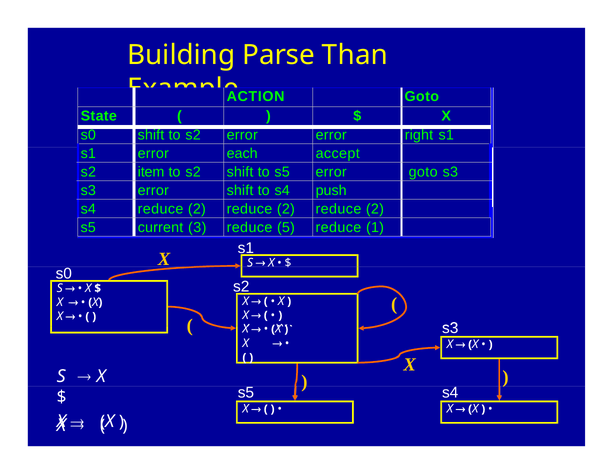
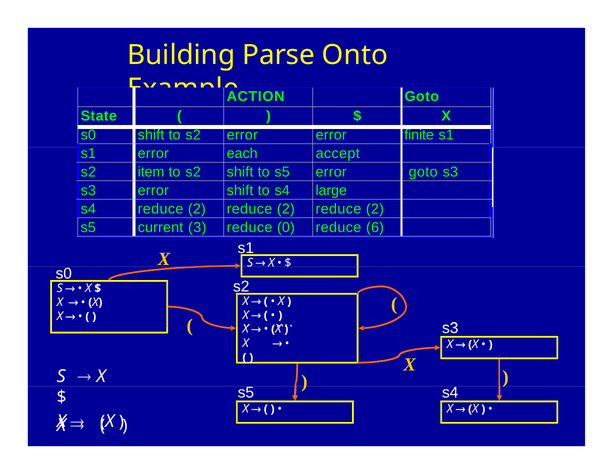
Than: Than -> Onto
right: right -> finite
push: push -> large
5: 5 -> 0
1: 1 -> 6
